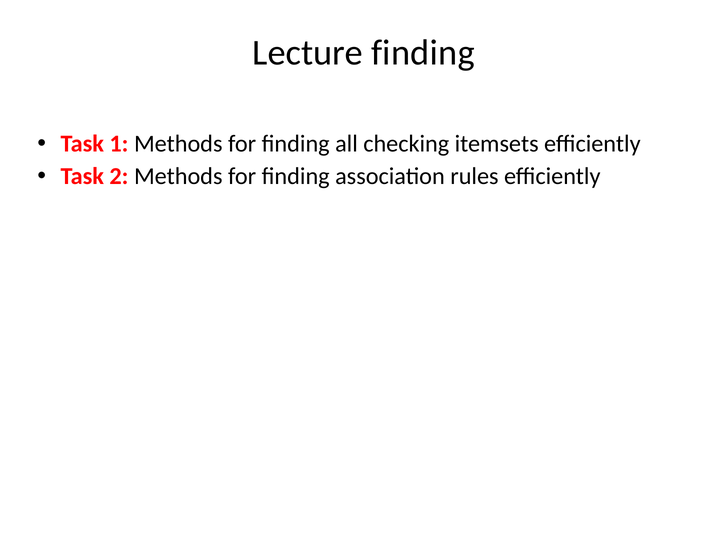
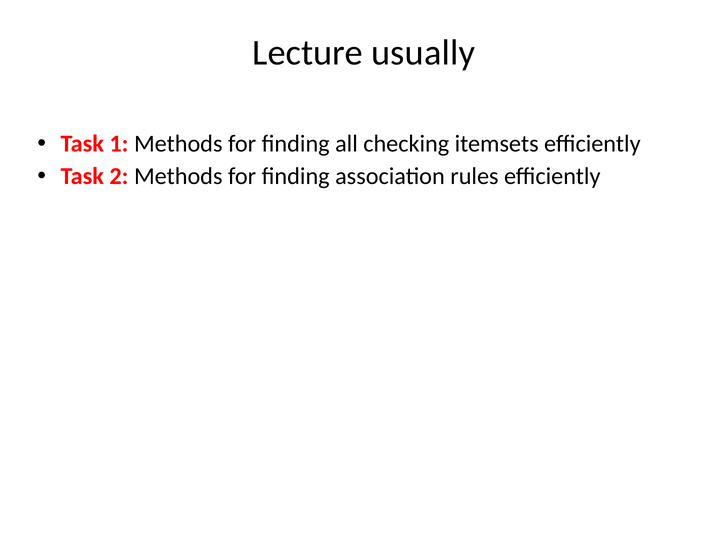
Lecture finding: finding -> usually
